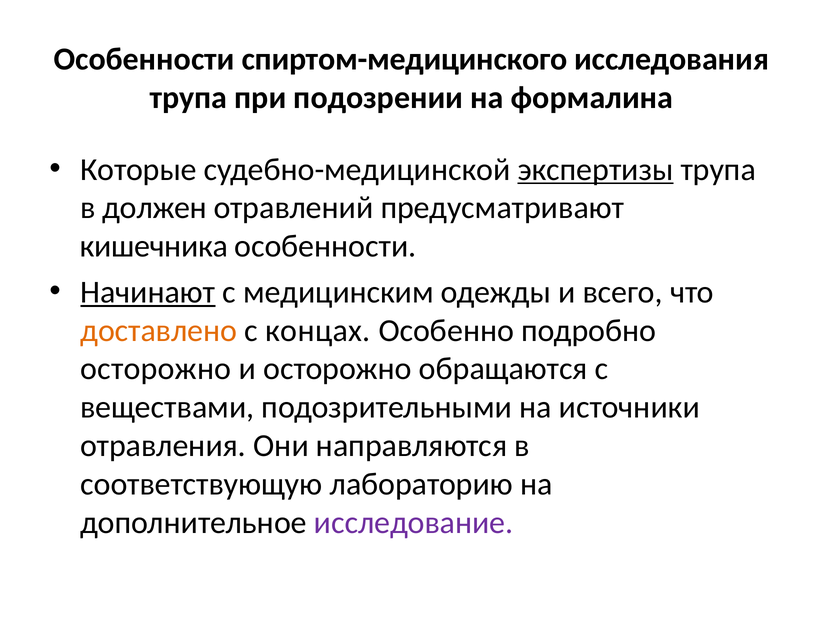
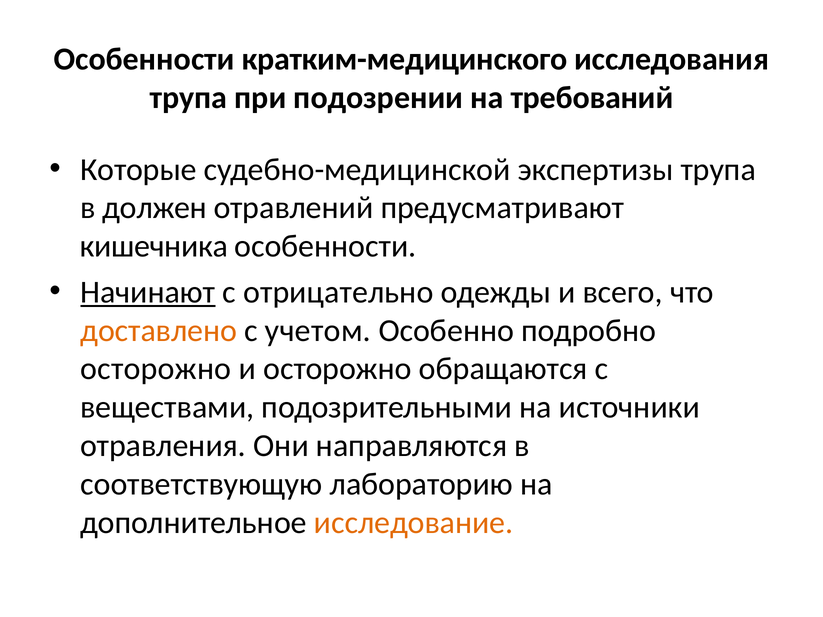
спиртом-медицинского: спиртом-медицинского -> кратким-медицинского
формалина: формалина -> требований
экспертизы underline: present -> none
медицинским: медицинским -> отрицательно
концах: концах -> учетом
исследование colour: purple -> orange
